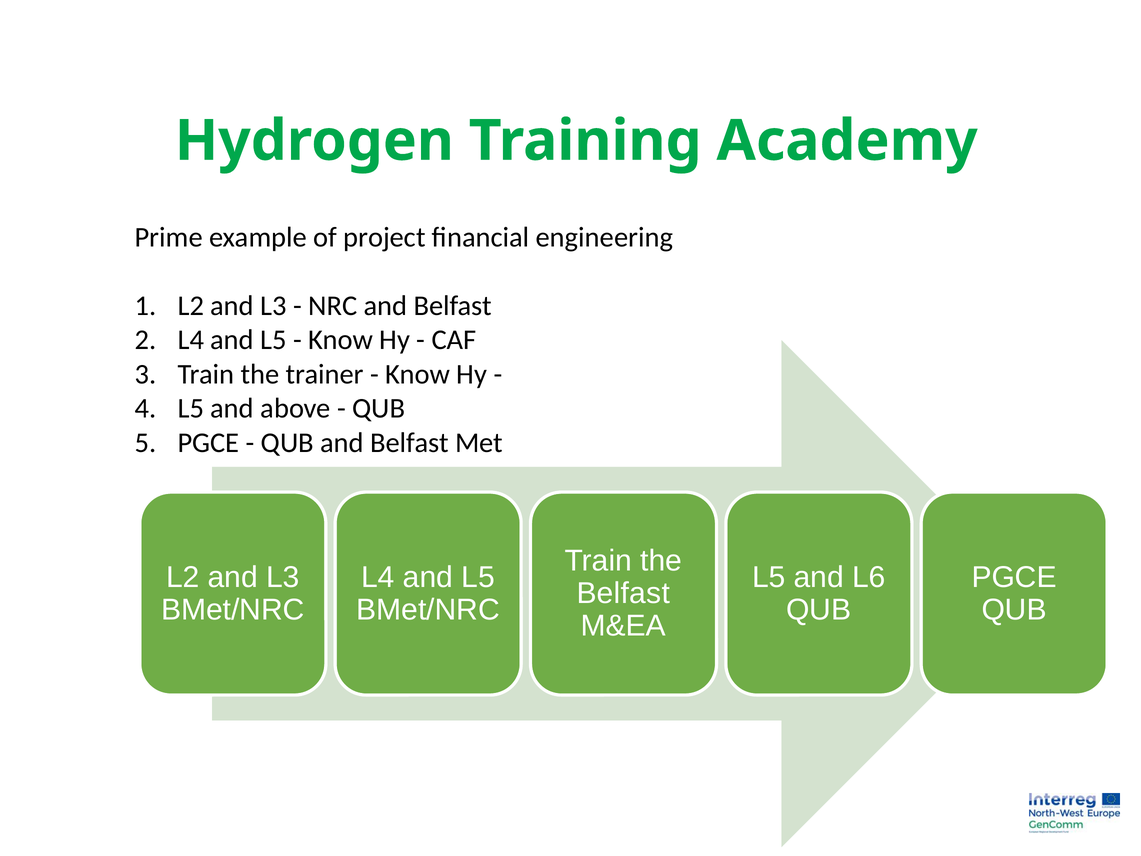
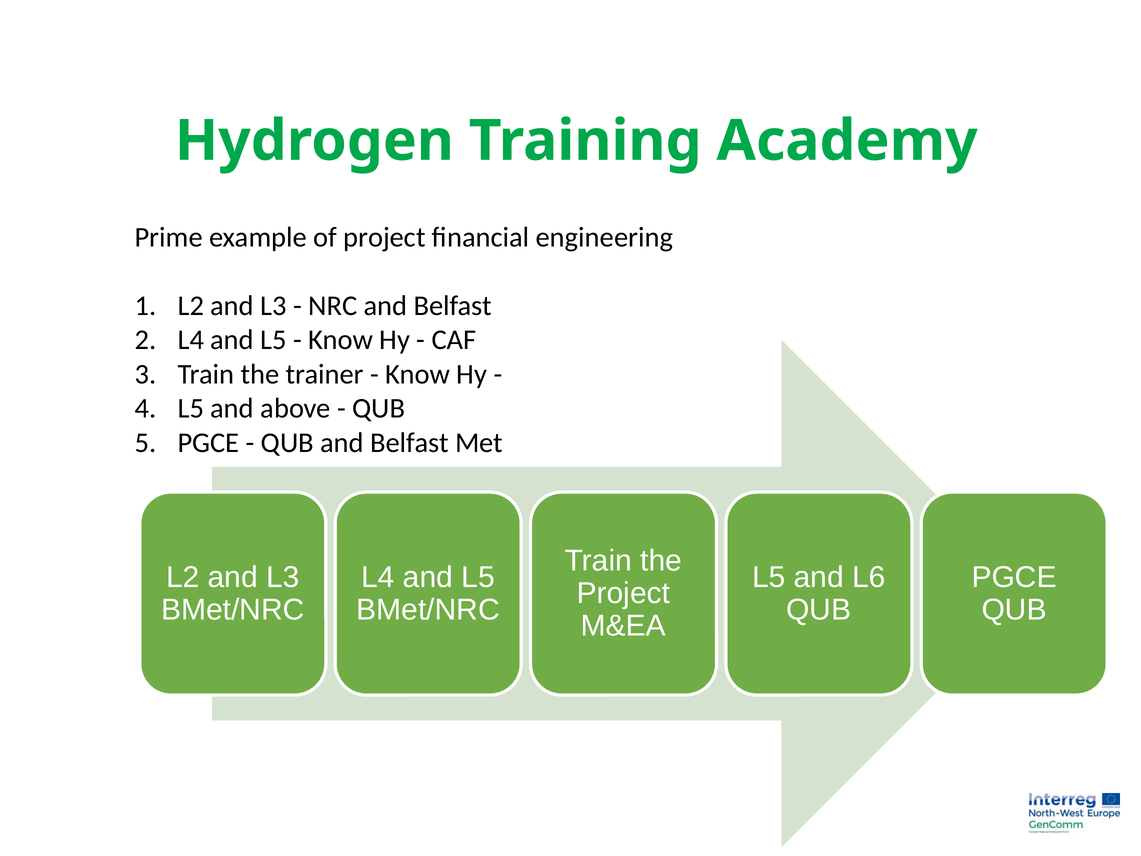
Belfast at (623, 593): Belfast -> Project
